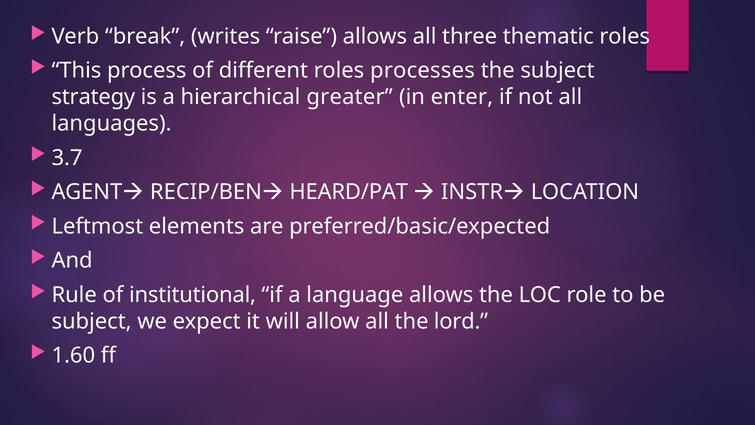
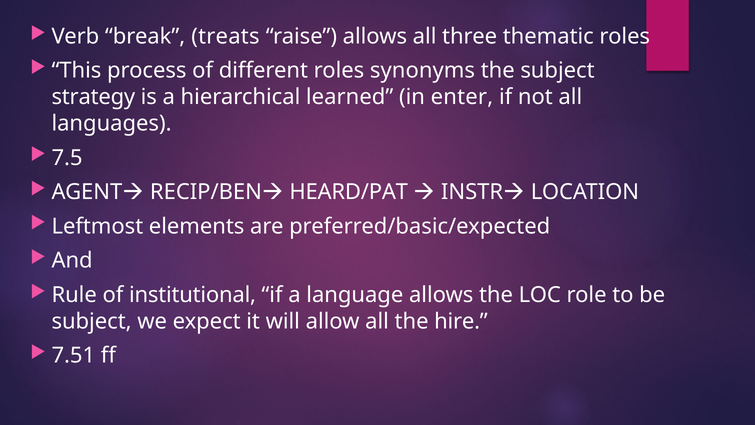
writes: writes -> treats
processes: processes -> synonyms
greater: greater -> learned
3.7: 3.7 -> 7.5
lord: lord -> hire
1.60: 1.60 -> 7.51
